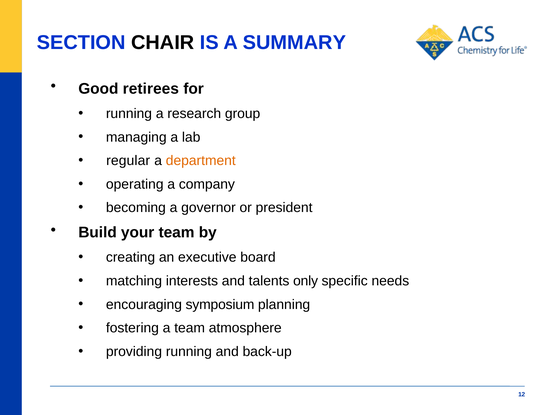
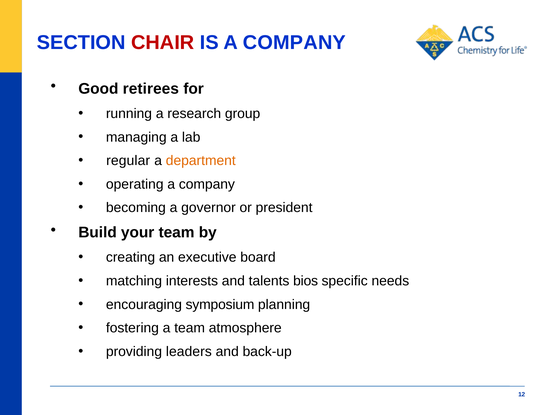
CHAIR colour: black -> red
IS A SUMMARY: SUMMARY -> COMPANY
only: only -> bios
providing running: running -> leaders
